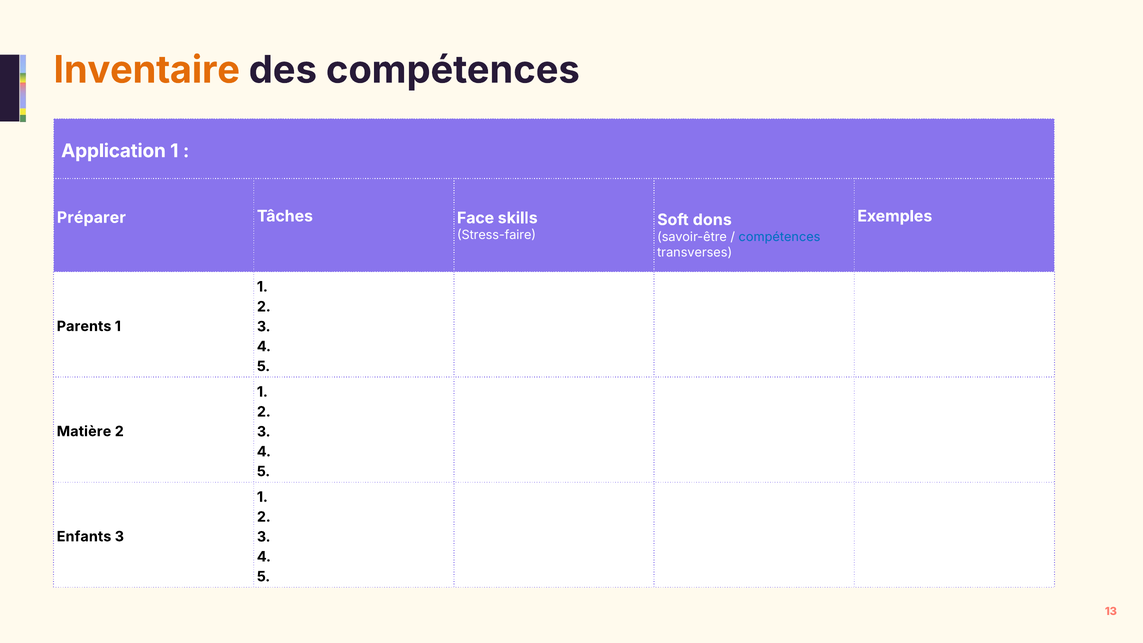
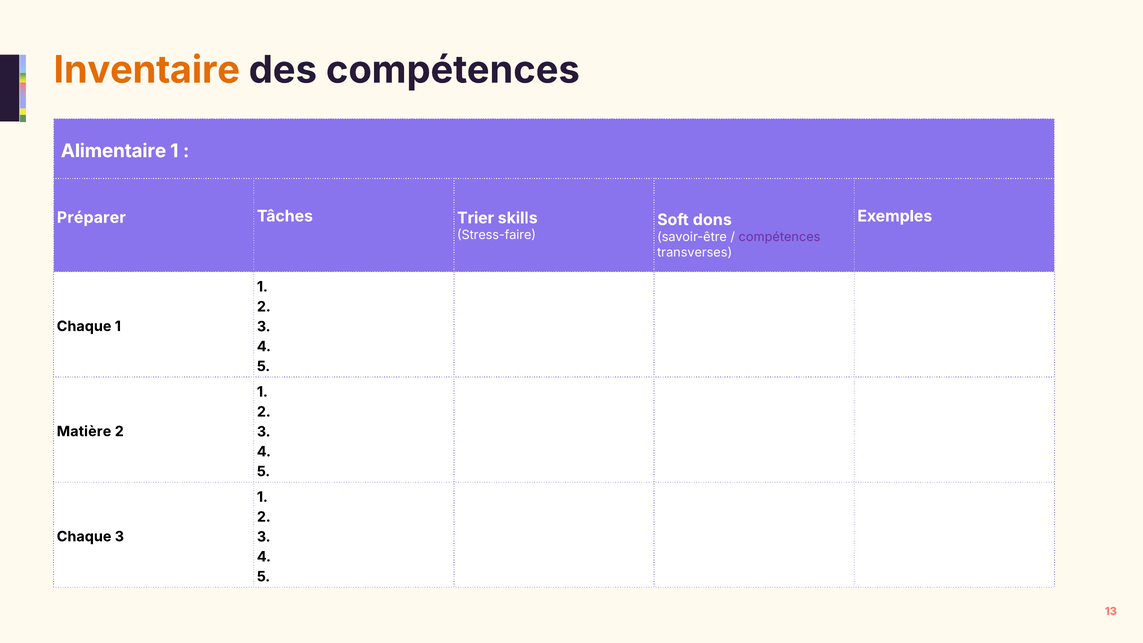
Application: Application -> Alimentaire
Face: Face -> Trier
compétences at (780, 237) colour: blue -> purple
Parents at (84, 326): Parents -> Chaque
Enfants at (84, 537): Enfants -> Chaque
